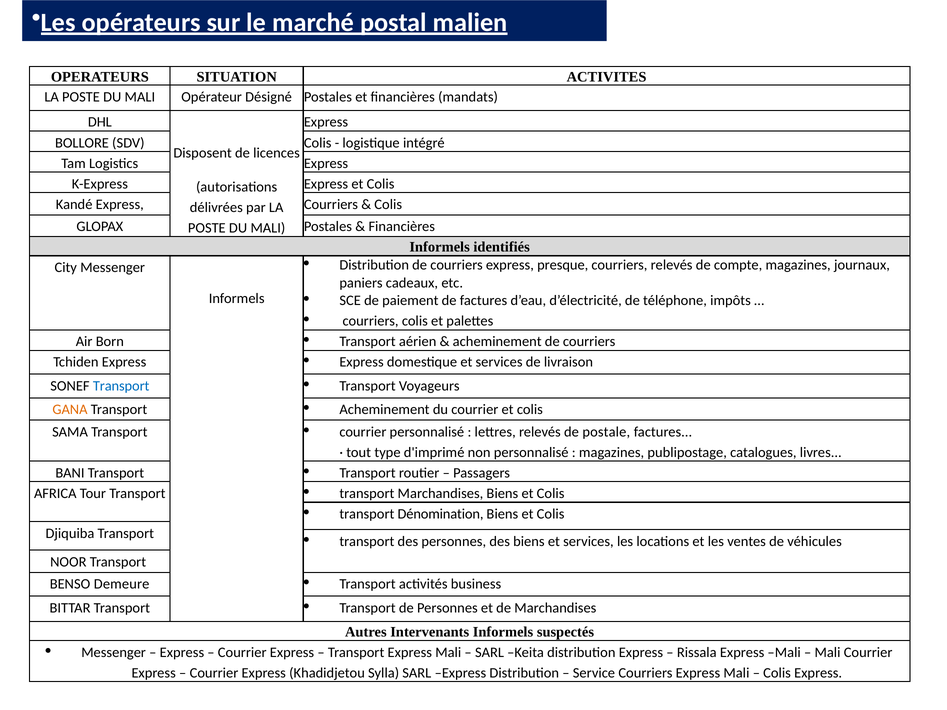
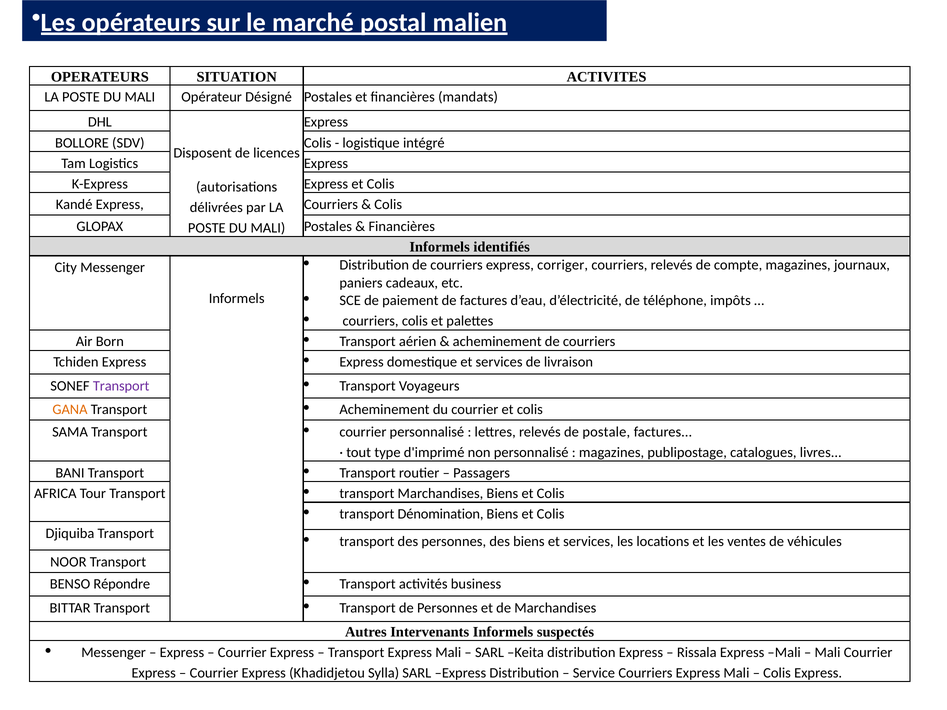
presque: presque -> corriger
Transport at (121, 386) colour: blue -> purple
Demeure: Demeure -> Répondre
